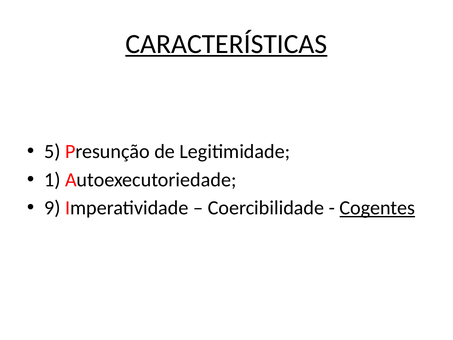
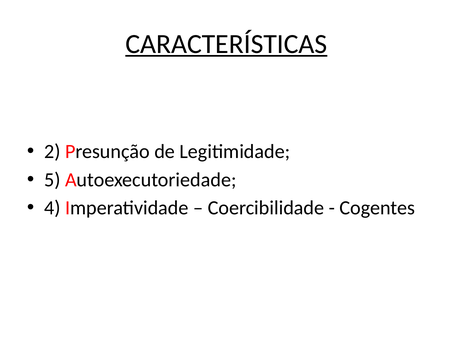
5: 5 -> 2
1: 1 -> 5
9: 9 -> 4
Cogentes underline: present -> none
